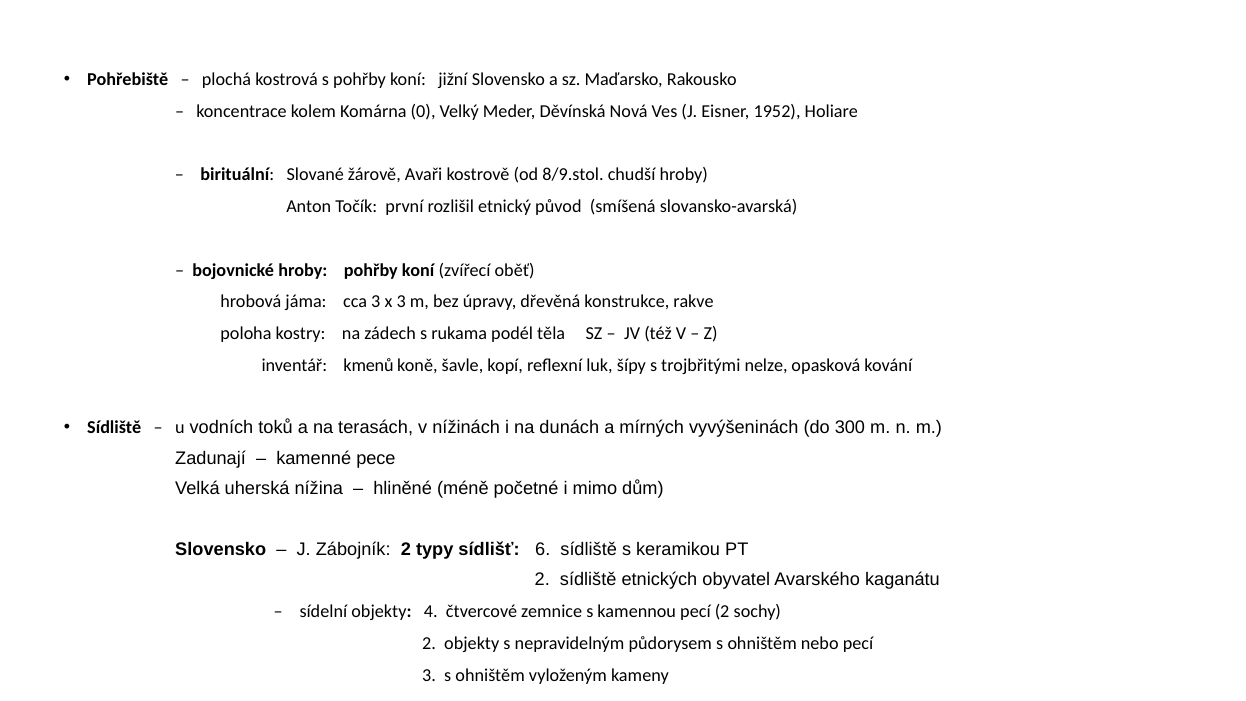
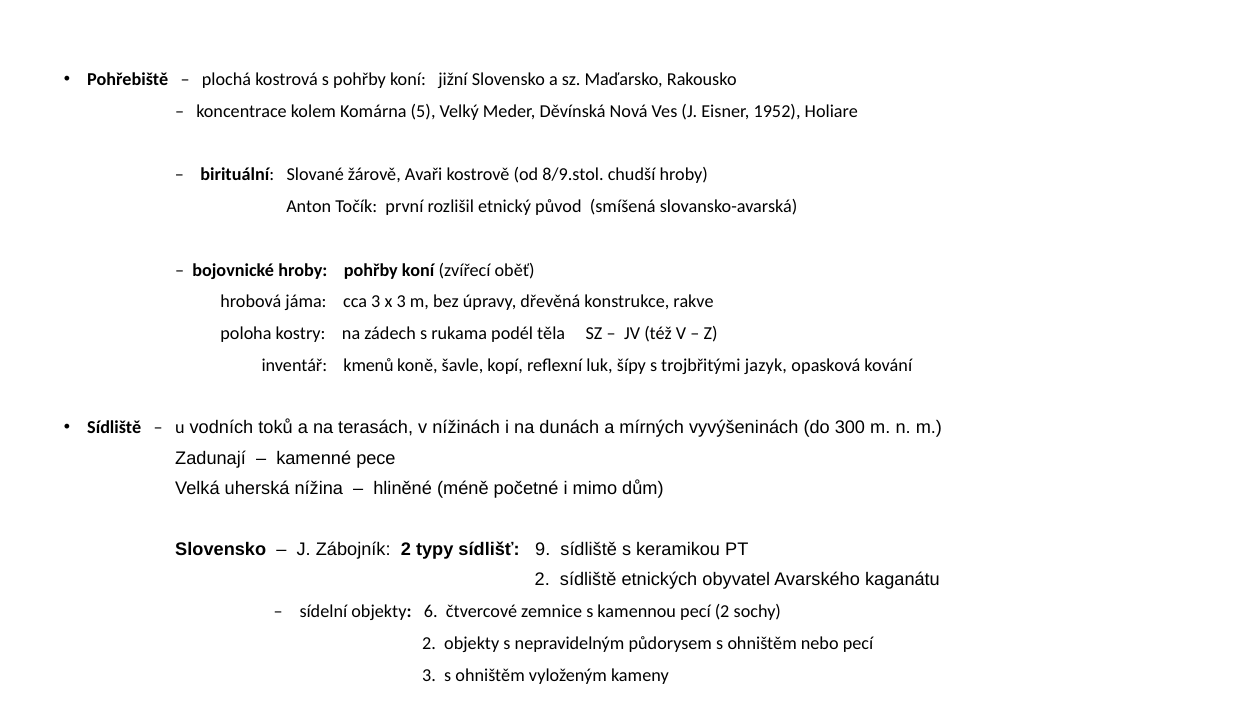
0: 0 -> 5
nelze: nelze -> jazyk
6: 6 -> 9
4: 4 -> 6
